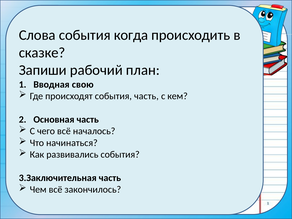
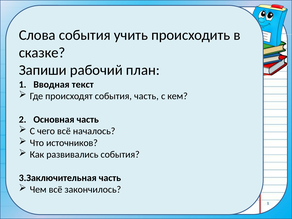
когда: когда -> учить
свою: свою -> текст
начинаться: начинаться -> источников
